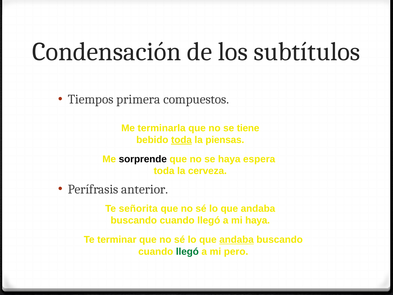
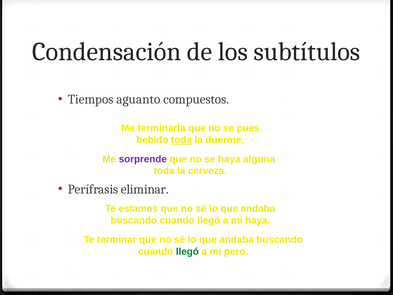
primera: primera -> aguanto
tiene: tiene -> pues
piensas: piensas -> duerme
sorprende colour: black -> purple
espera: espera -> alguna
anterior: anterior -> eliminar
señorita: señorita -> estamos
andaba at (237, 240) underline: present -> none
